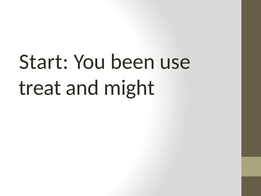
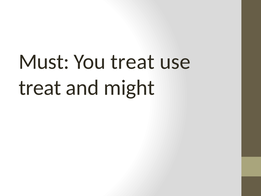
Start: Start -> Must
You been: been -> treat
